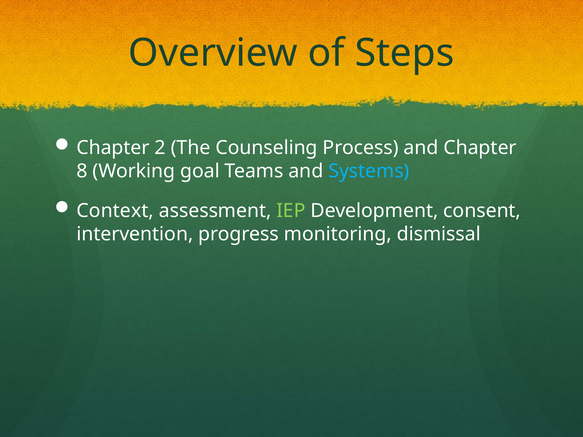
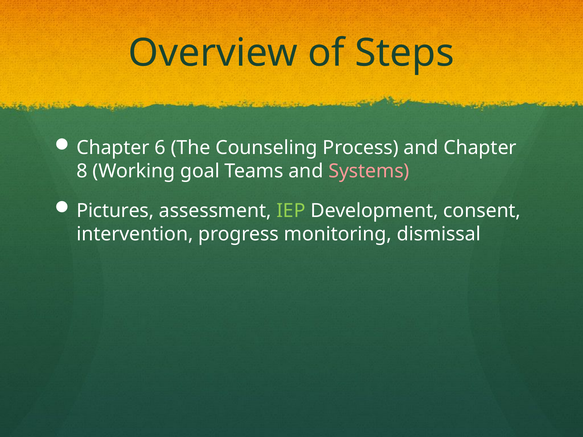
2: 2 -> 6
Systems colour: light blue -> pink
Context: Context -> Pictures
